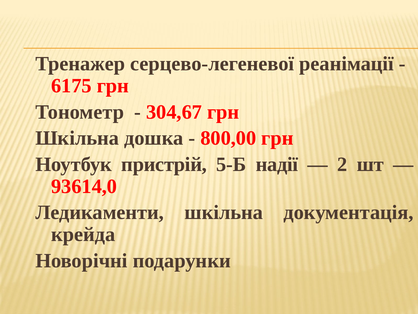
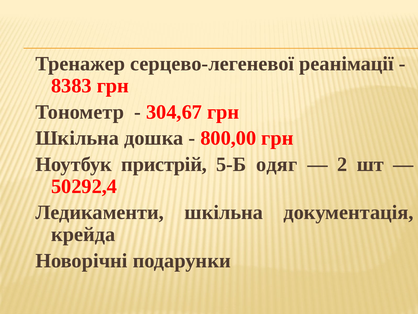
6175: 6175 -> 8383
надії: надії -> одяг
93614,0: 93614,0 -> 50292,4
